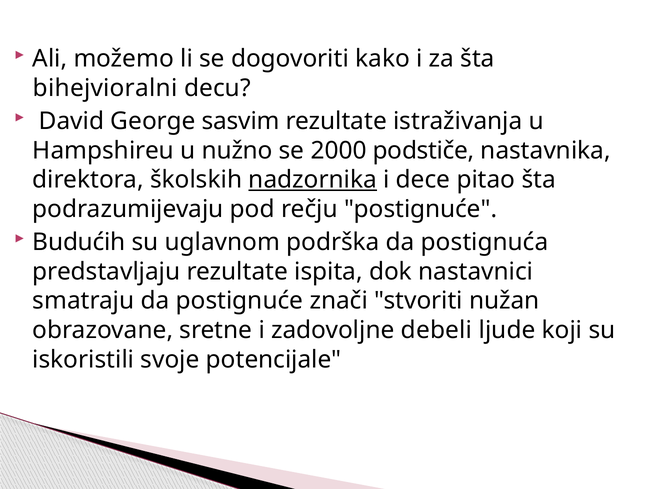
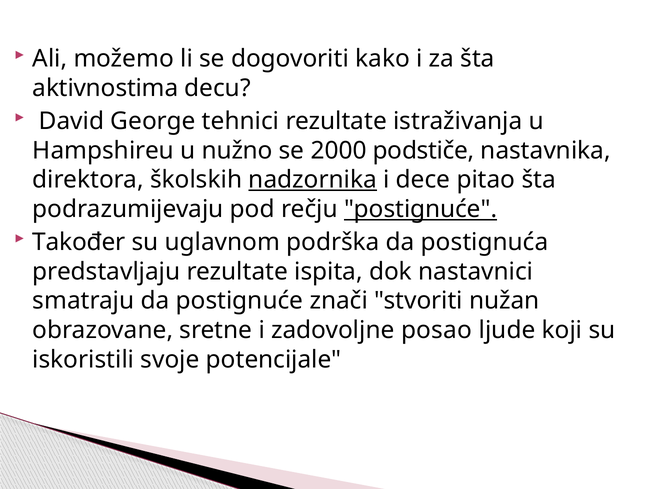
bihejvioralni: bihejvioralni -> aktivnostima
sasvim: sasvim -> tehnici
postignuće at (421, 209) underline: none -> present
Budućih: Budućih -> Također
debeli: debeli -> posao
